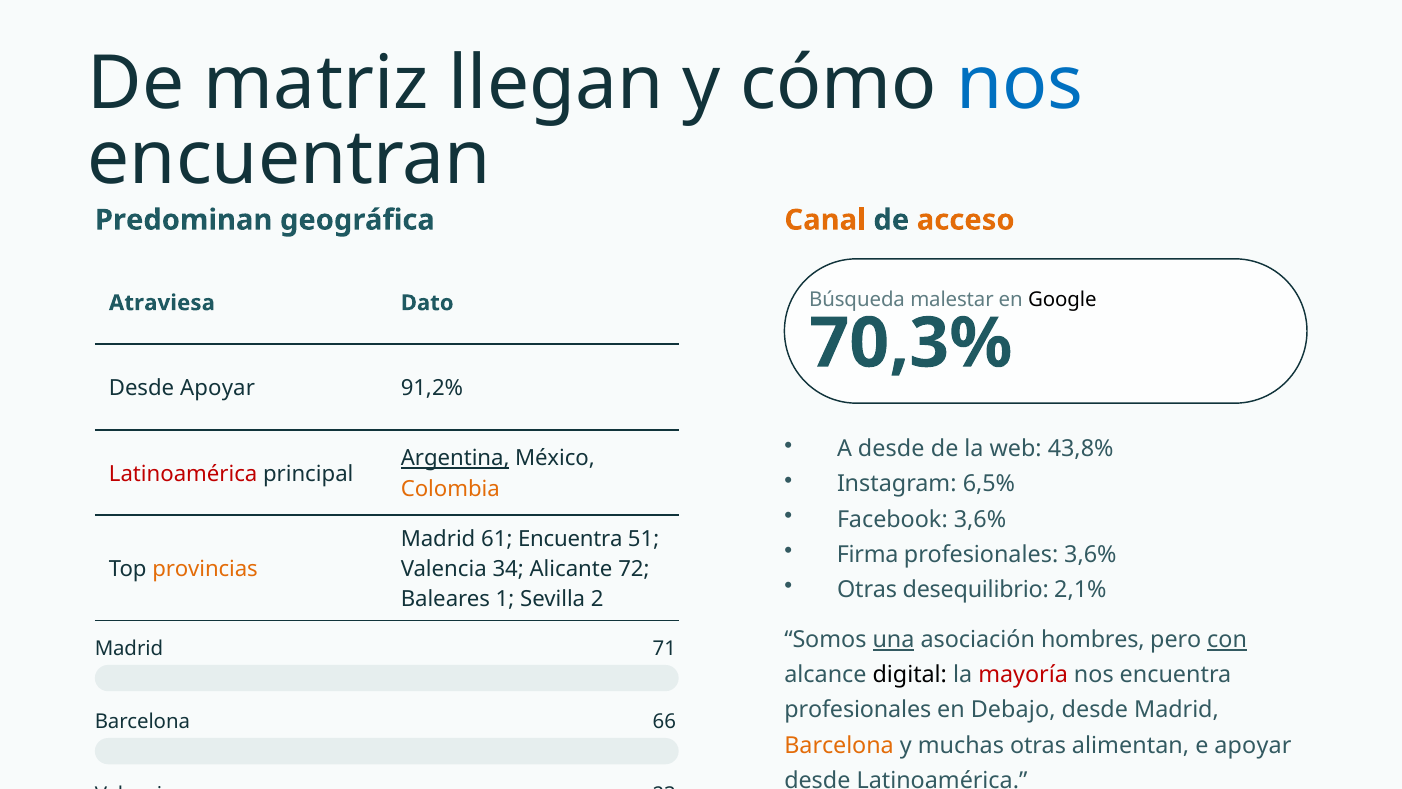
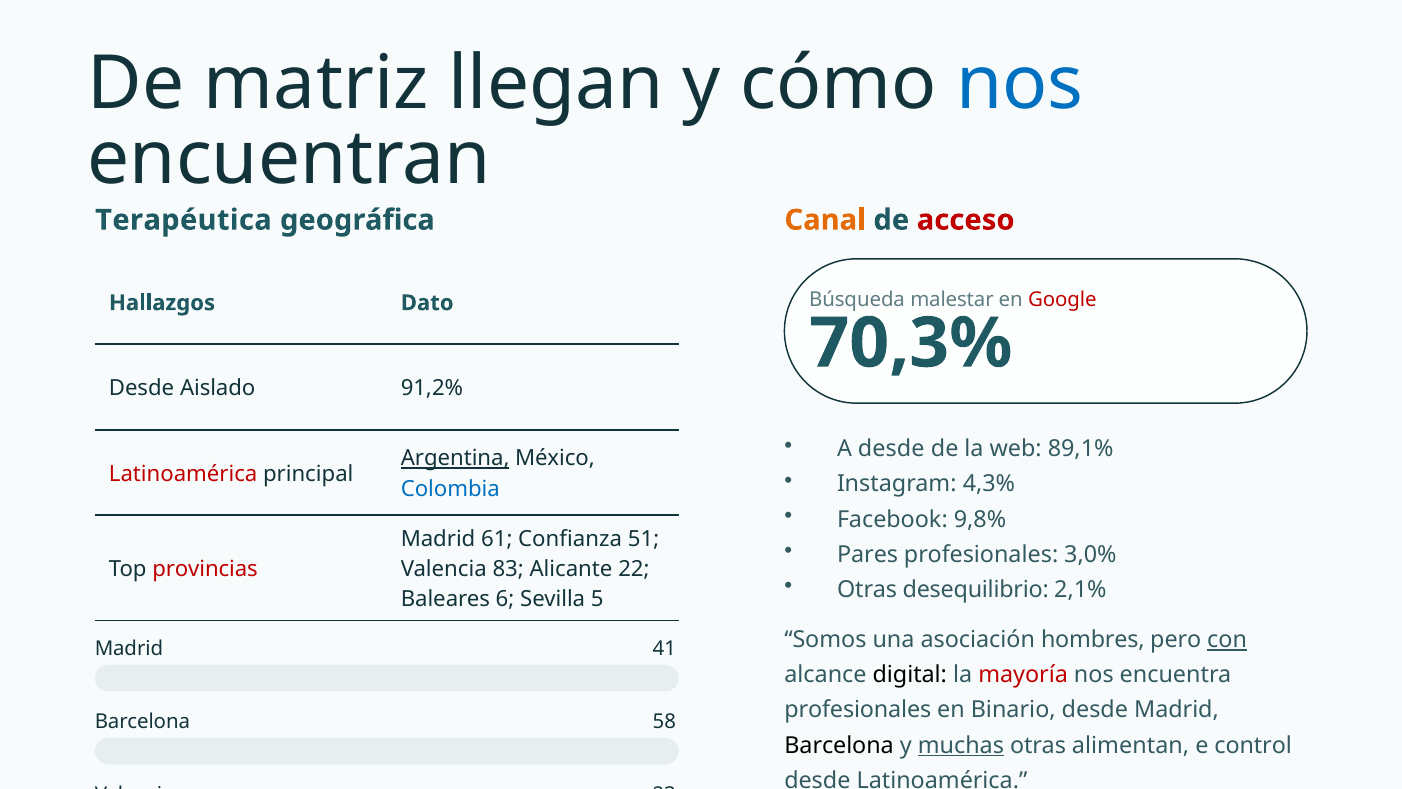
Predominan: Predominan -> Terapéutica
acceso colour: orange -> red
Google colour: black -> red
Atraviesa: Atraviesa -> Hallazgos
Desde Apoyar: Apoyar -> Aislado
43,8%: 43,8% -> 89,1%
6,5%: 6,5% -> 4,3%
Colombia colour: orange -> blue
Facebook 3,6%: 3,6% -> 9,8%
61 Encuentra: Encuentra -> Confianza
Firma: Firma -> Pares
profesionales 3,6%: 3,6% -> 3,0%
provincias colour: orange -> red
34: 34 -> 83
72: 72 -> 22
1: 1 -> 6
2: 2 -> 5
una underline: present -> none
71: 71 -> 41
Debajo: Debajo -> Binario
66: 66 -> 58
Barcelona at (839, 745) colour: orange -> black
muchas underline: none -> present
e apoyar: apoyar -> control
